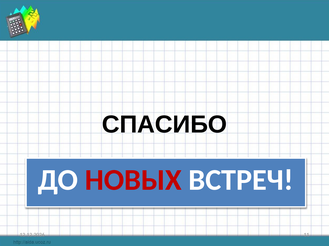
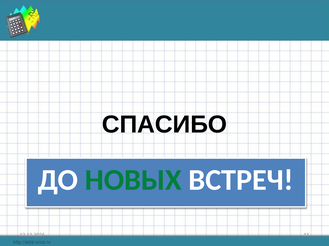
НОВЫХ colour: red -> green
